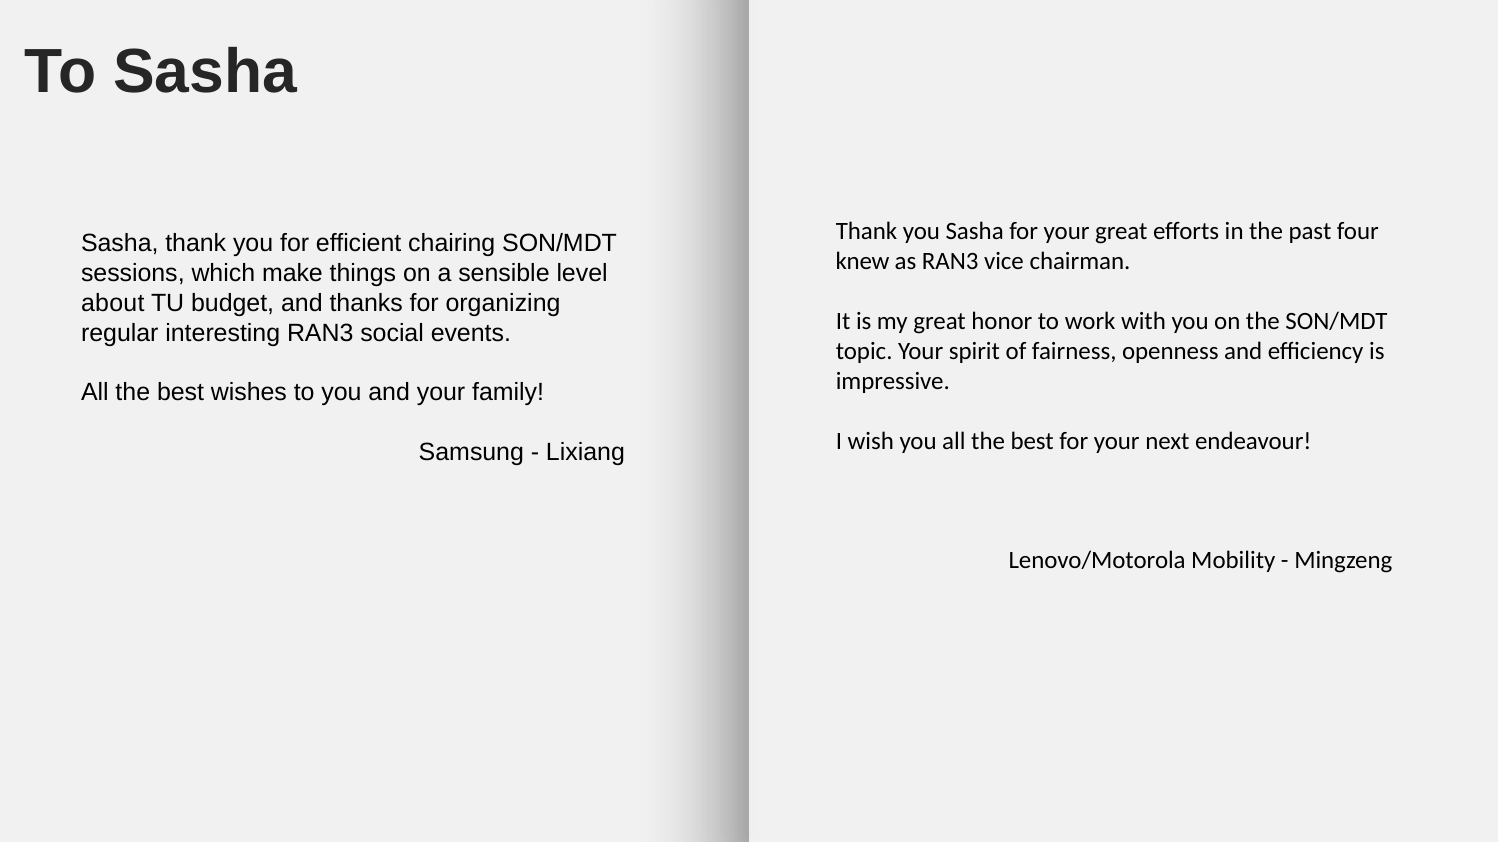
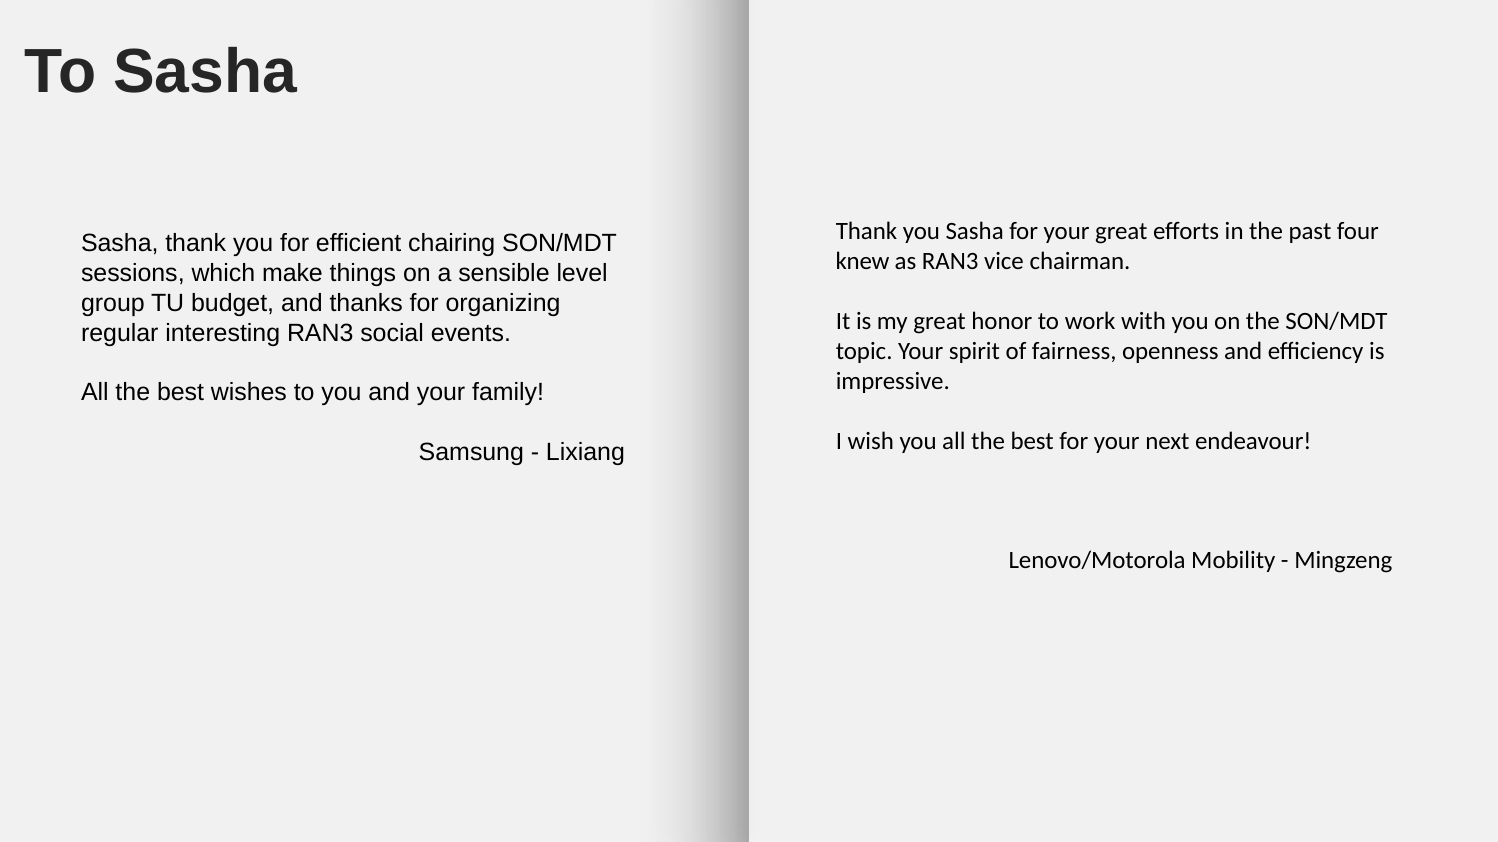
about: about -> group
